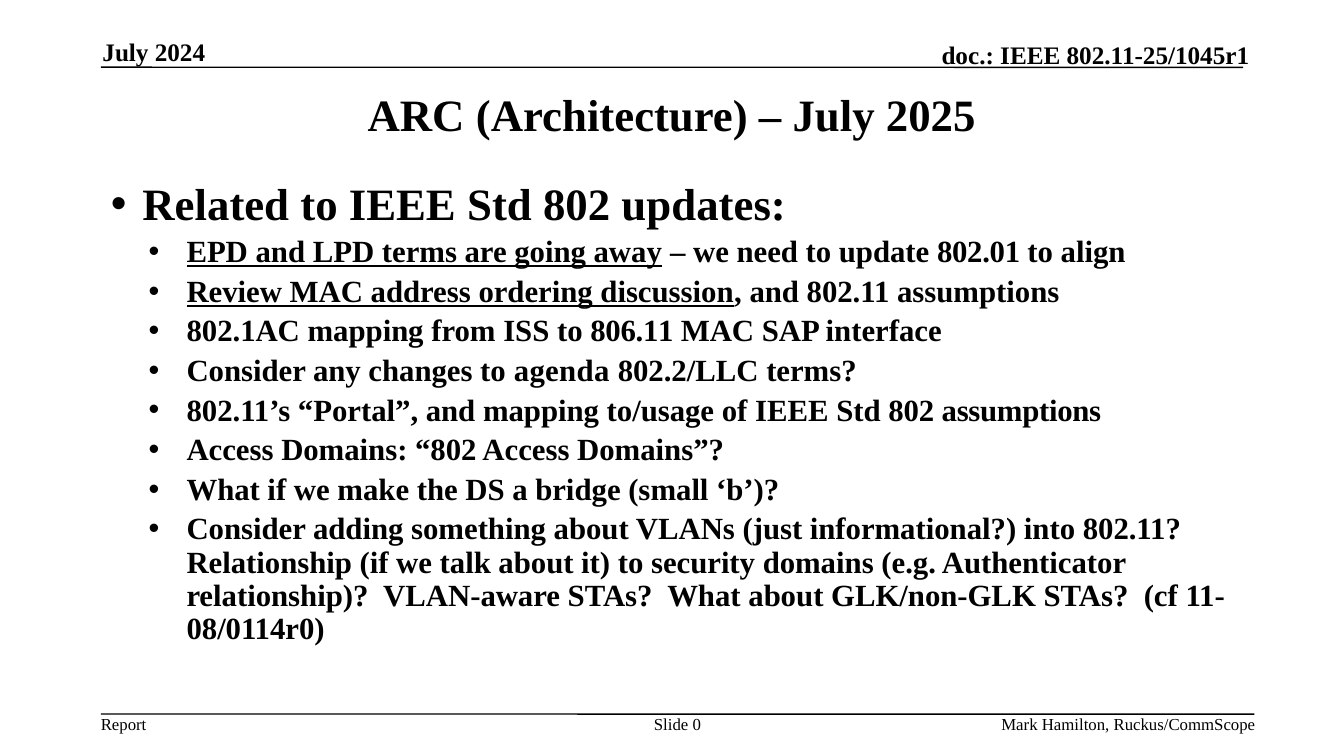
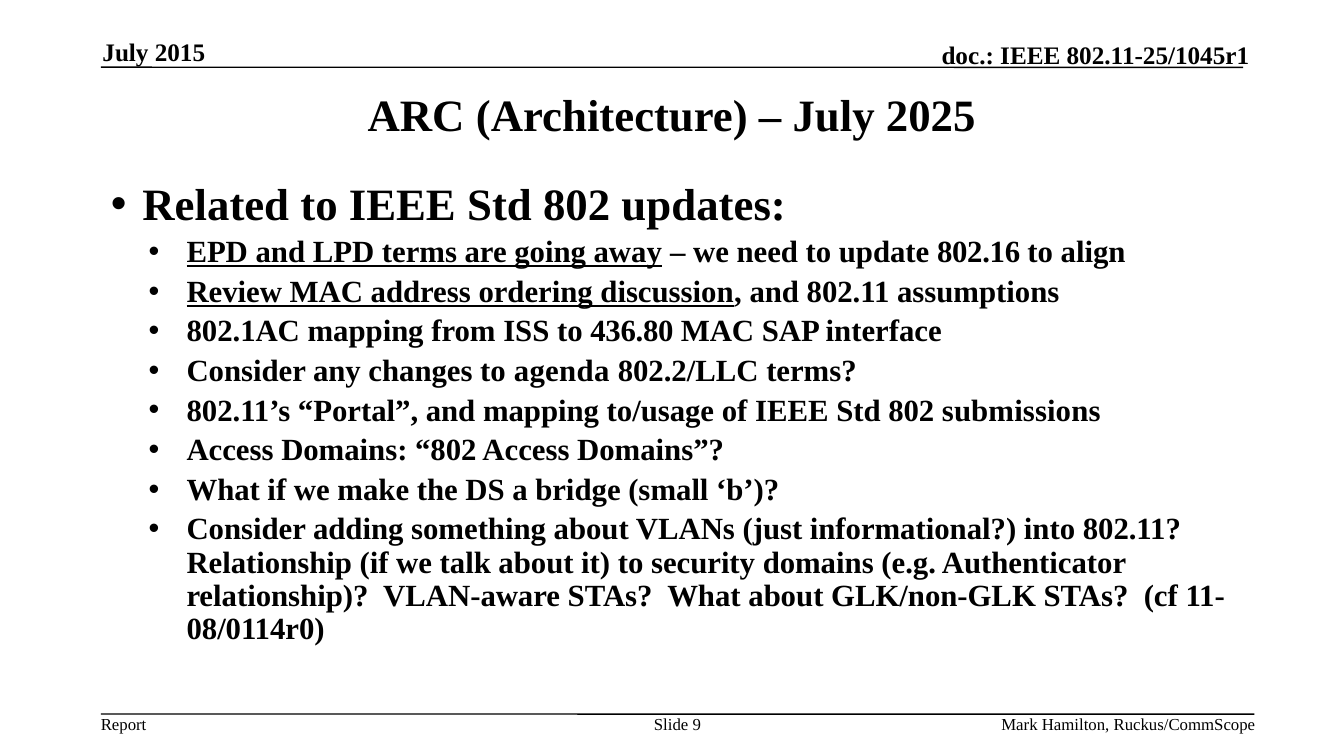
2024: 2024 -> 2015
802.01: 802.01 -> 802.16
806.11: 806.11 -> 436.80
802 assumptions: assumptions -> submissions
0: 0 -> 9
